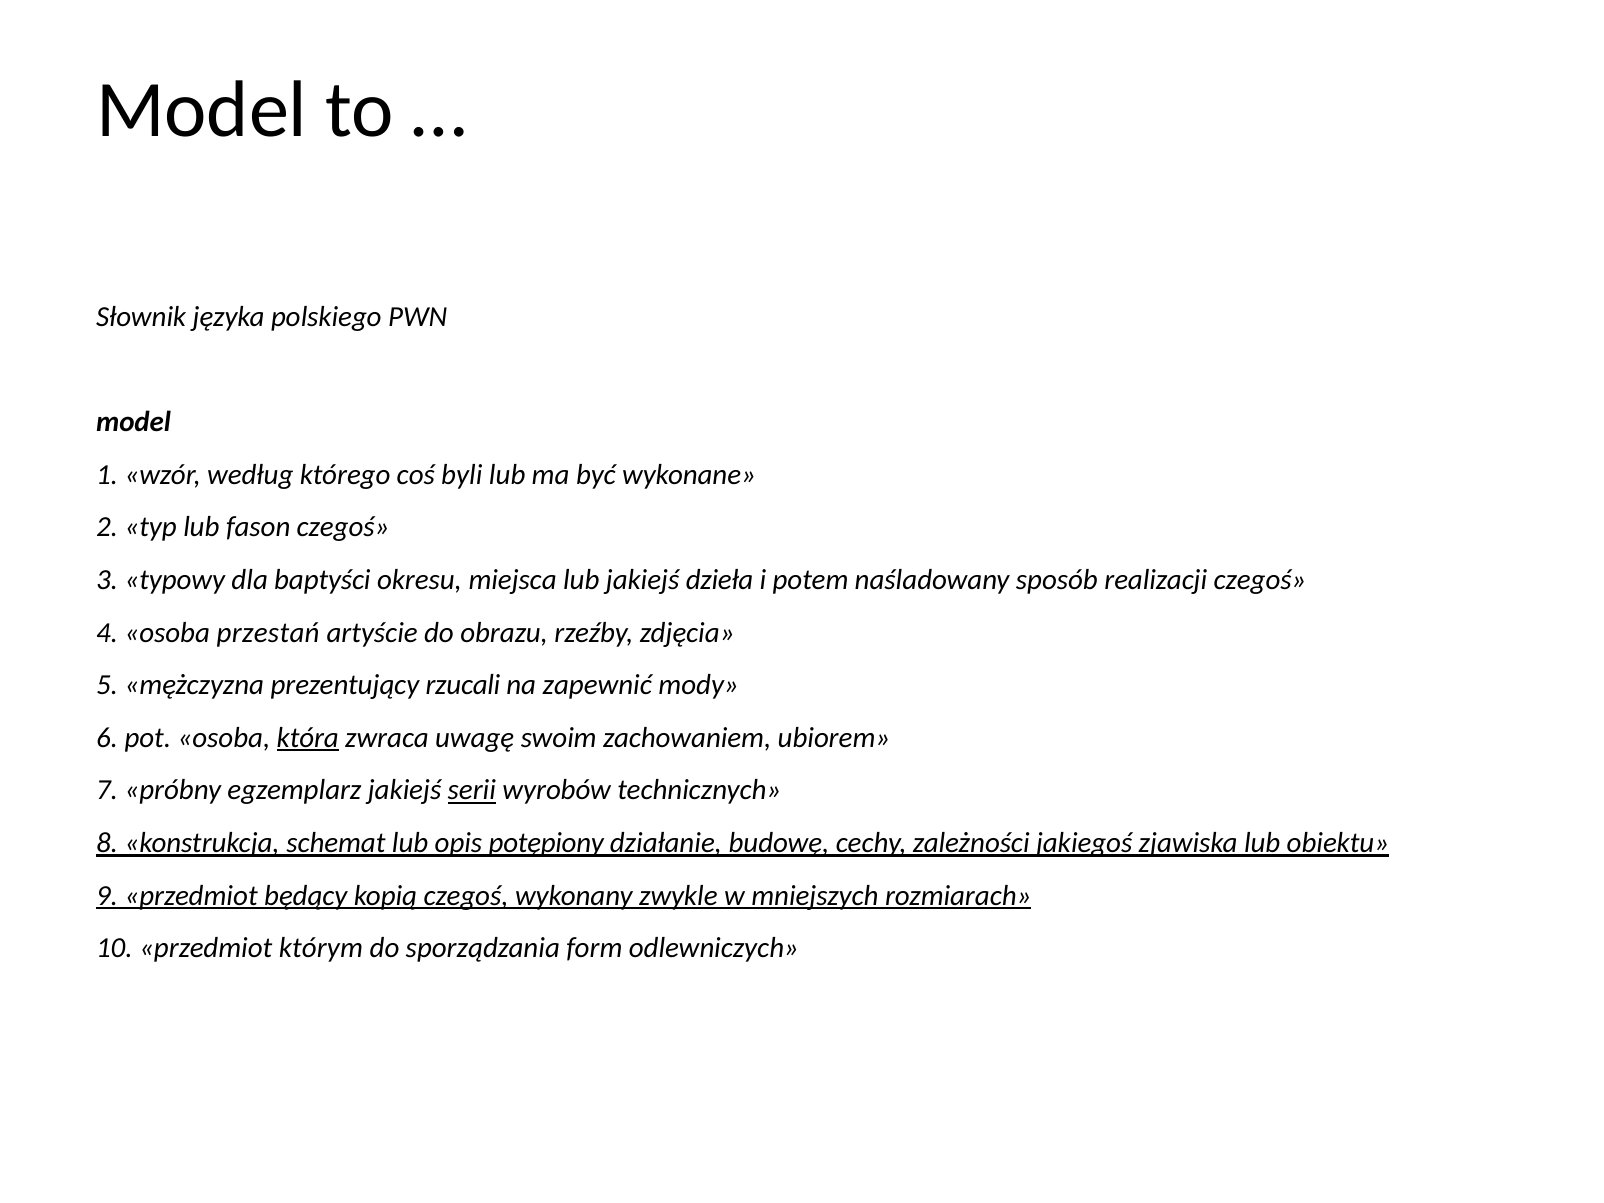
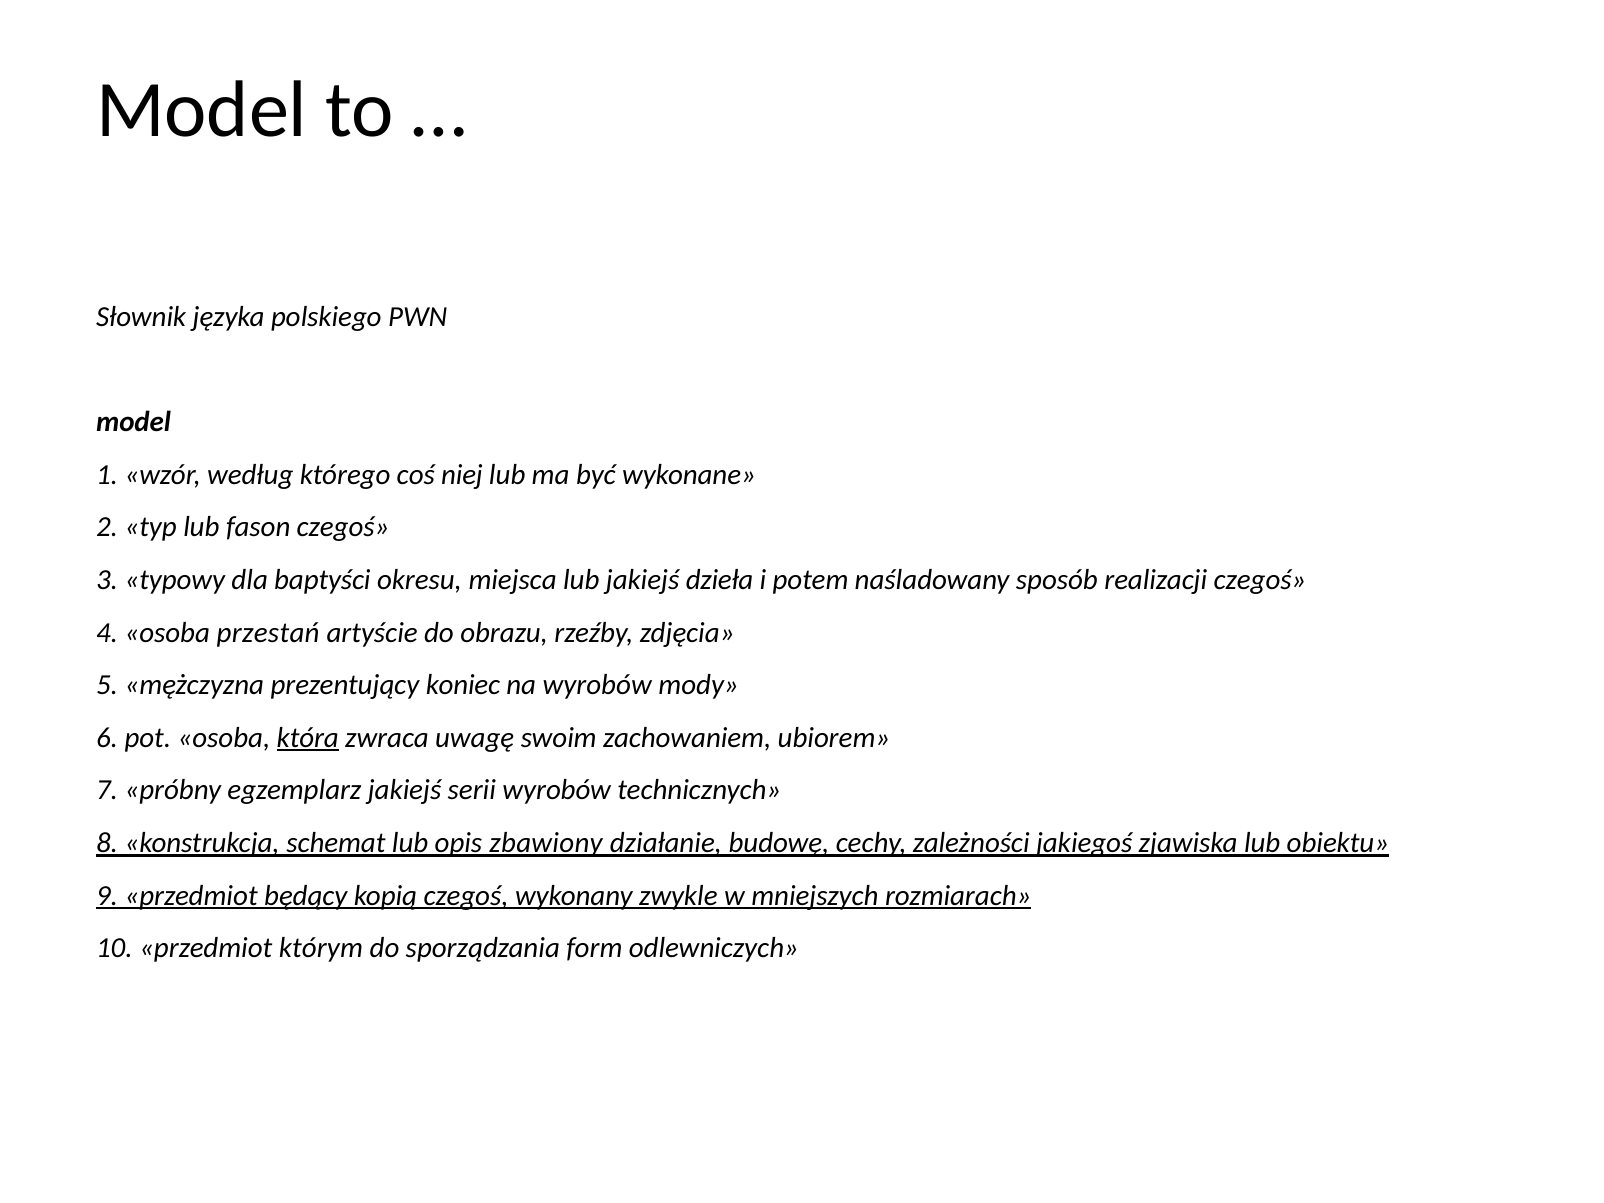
byli: byli -> niej
rzucali: rzucali -> koniec
na zapewnić: zapewnić -> wyrobów
serii underline: present -> none
potępiony: potępiony -> zbawiony
